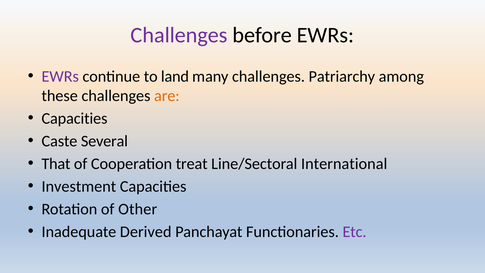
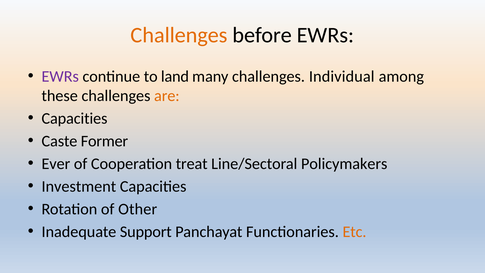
Challenges at (179, 35) colour: purple -> orange
Patriarchy: Patriarchy -> Individual
Several: Several -> Former
That: That -> Ever
International: International -> Policymakers
Derived: Derived -> Support
Etc colour: purple -> orange
